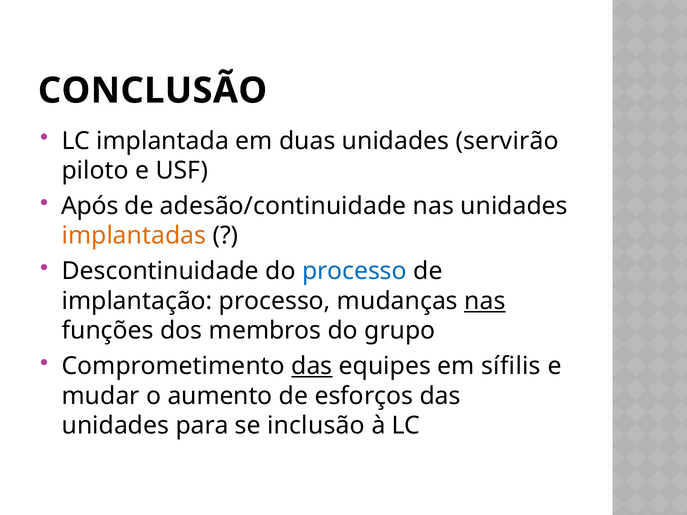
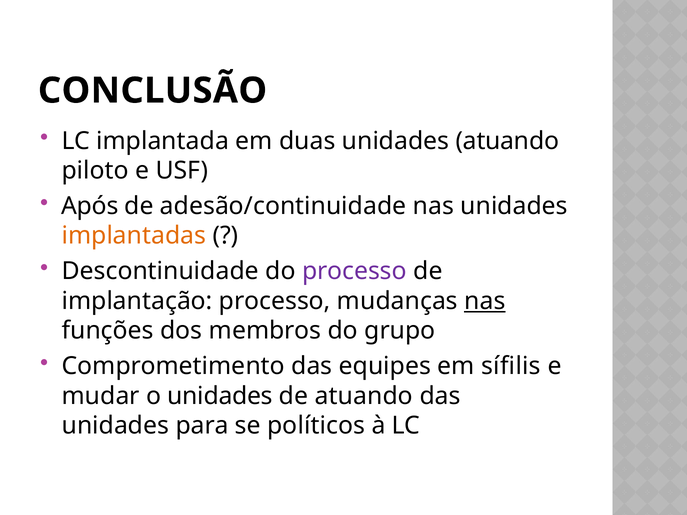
unidades servirão: servirão -> atuando
processo at (354, 271) colour: blue -> purple
das at (312, 366) underline: present -> none
o aumento: aumento -> unidades
de esforços: esforços -> atuando
inclusão: inclusão -> políticos
